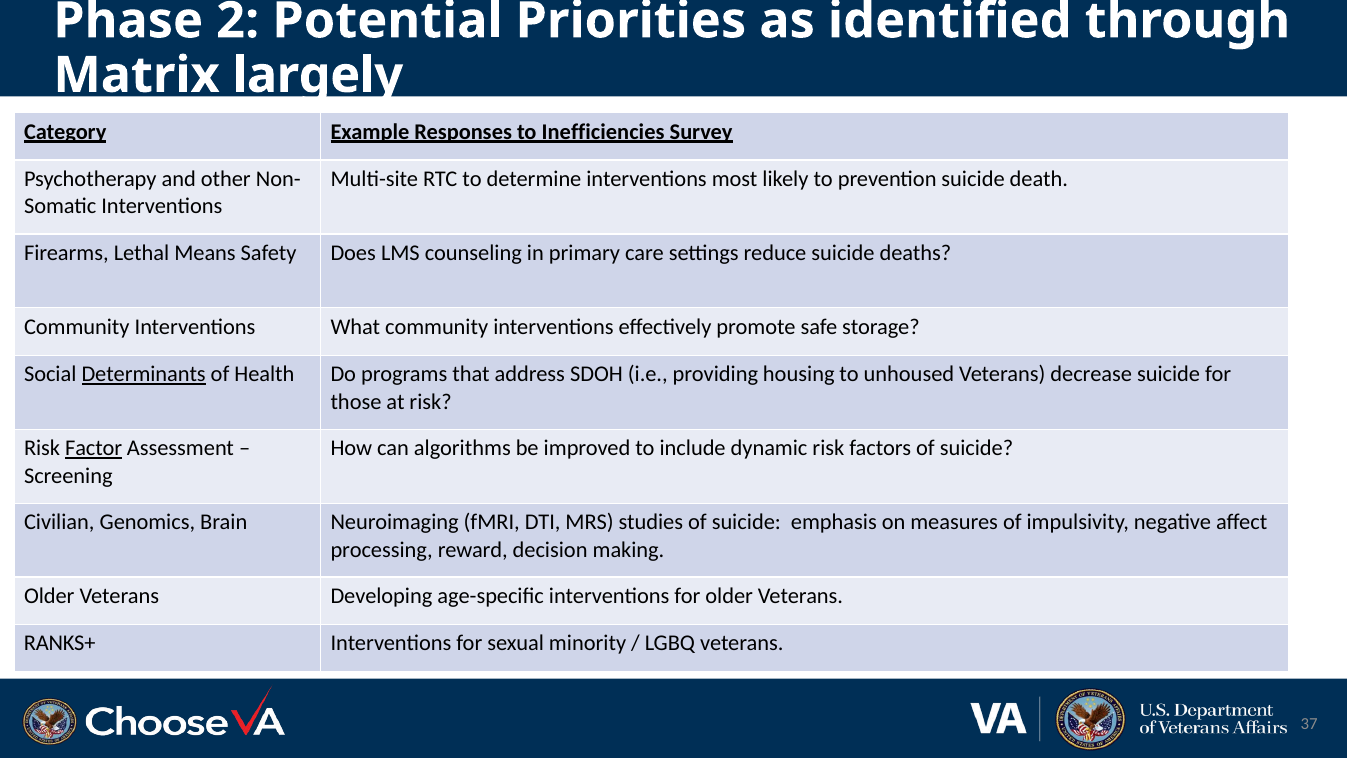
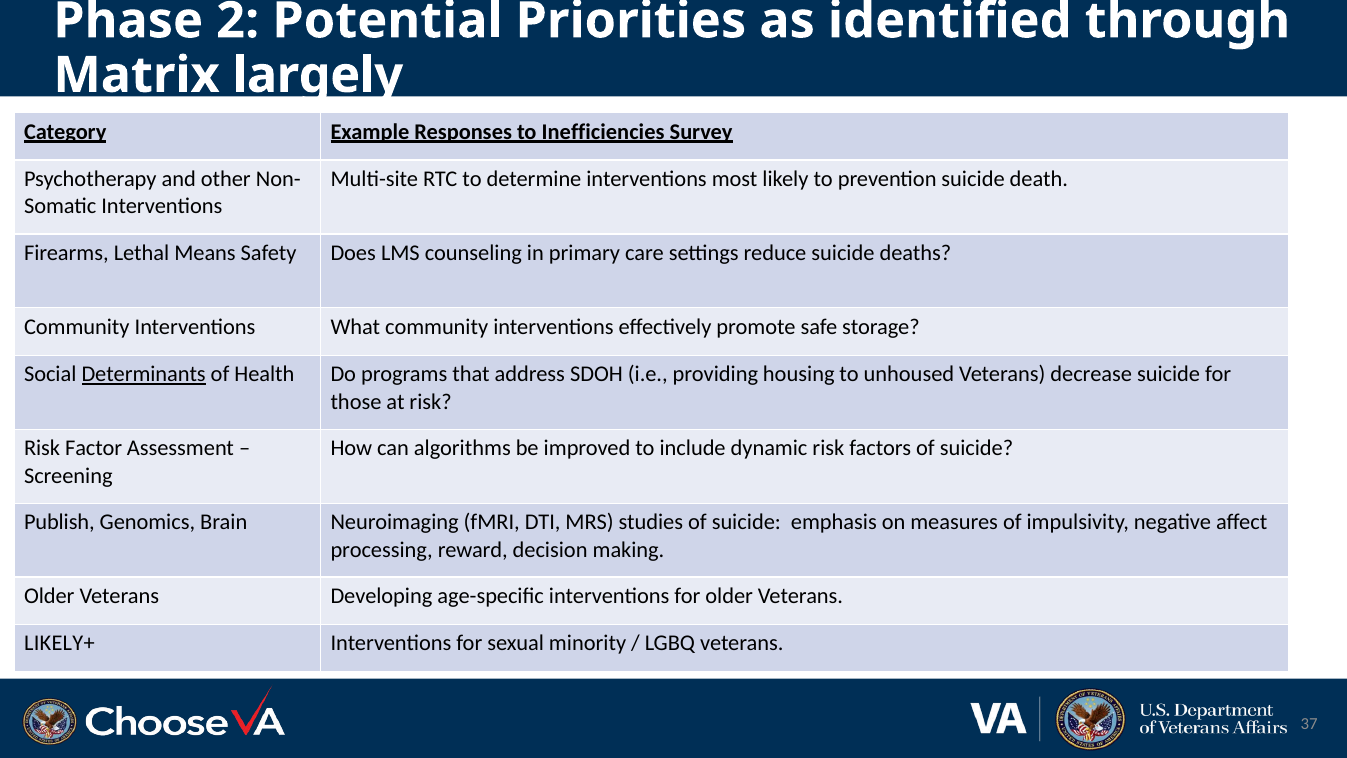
Factor underline: present -> none
Civilian: Civilian -> Publish
RANKS+: RANKS+ -> LIKELY+
